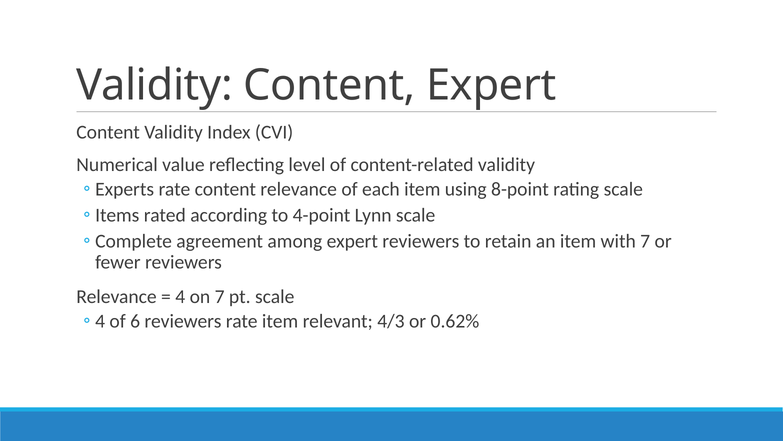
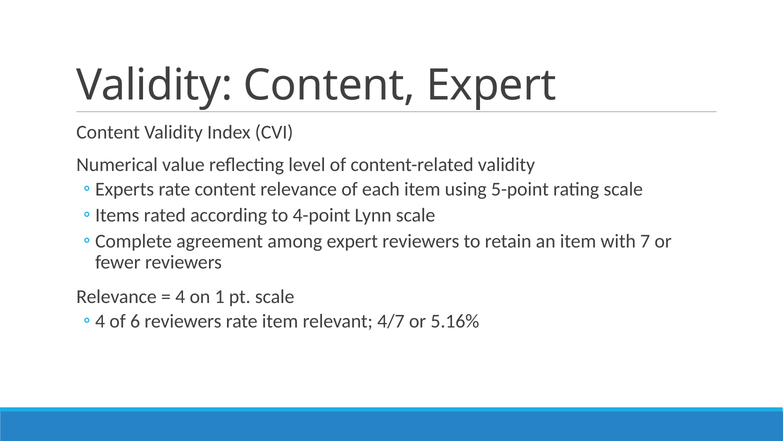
8-point: 8-point -> 5-point
on 7: 7 -> 1
4/3: 4/3 -> 4/7
0.62%: 0.62% -> 5.16%
